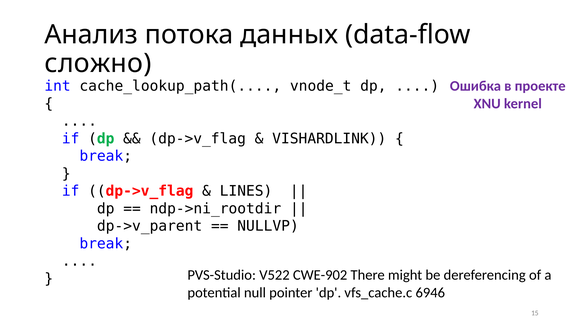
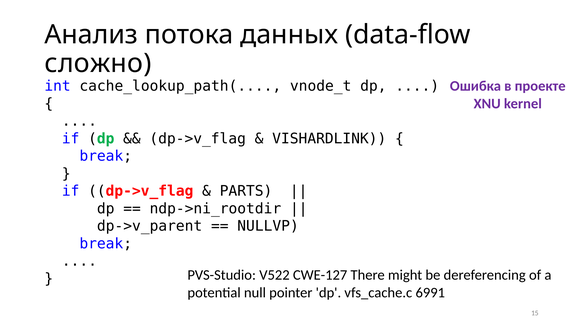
LINES: LINES -> PARTS
CWE-902: CWE-902 -> CWE-127
6946: 6946 -> 6991
